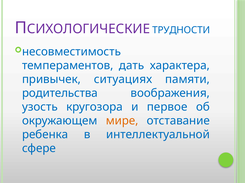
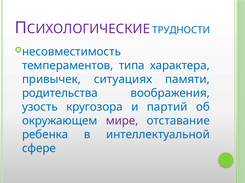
дать: дать -> типа
первое: первое -> партий
мире colour: orange -> purple
